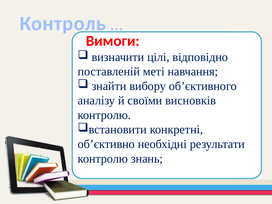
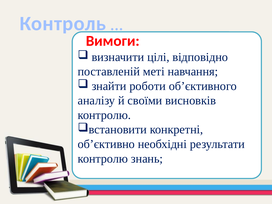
вибору: вибору -> роботи
